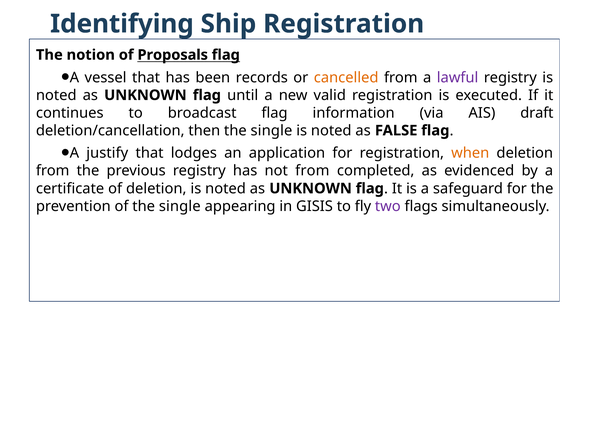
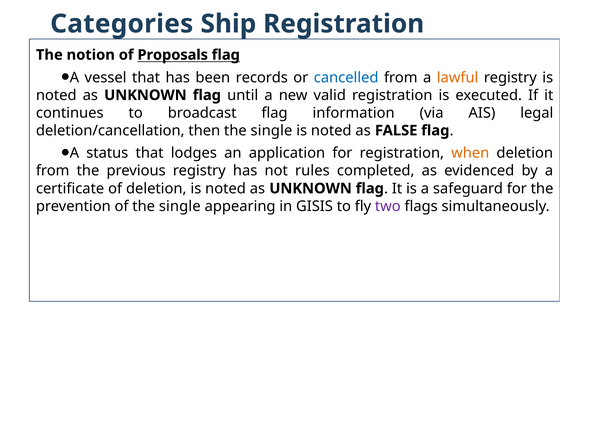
Identifying: Identifying -> Categories
cancelled colour: orange -> blue
lawful colour: purple -> orange
draft: draft -> legal
justify: justify -> status
not from: from -> rules
